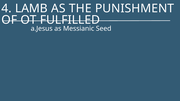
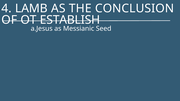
PUNISHMENT: PUNISHMENT -> CONCLUSION
FULFILLED: FULFILLED -> ESTABLISH
